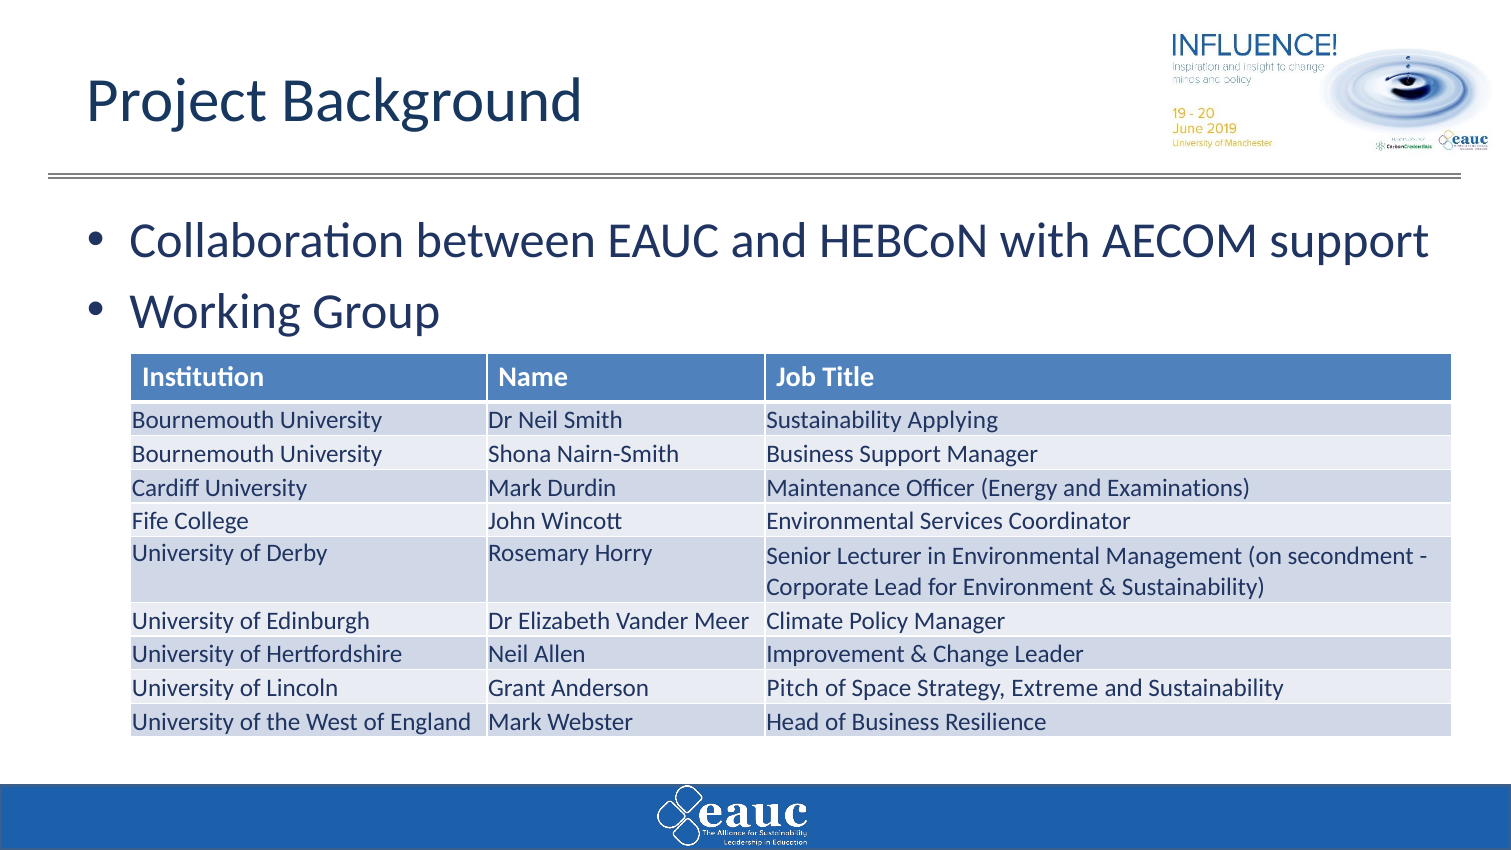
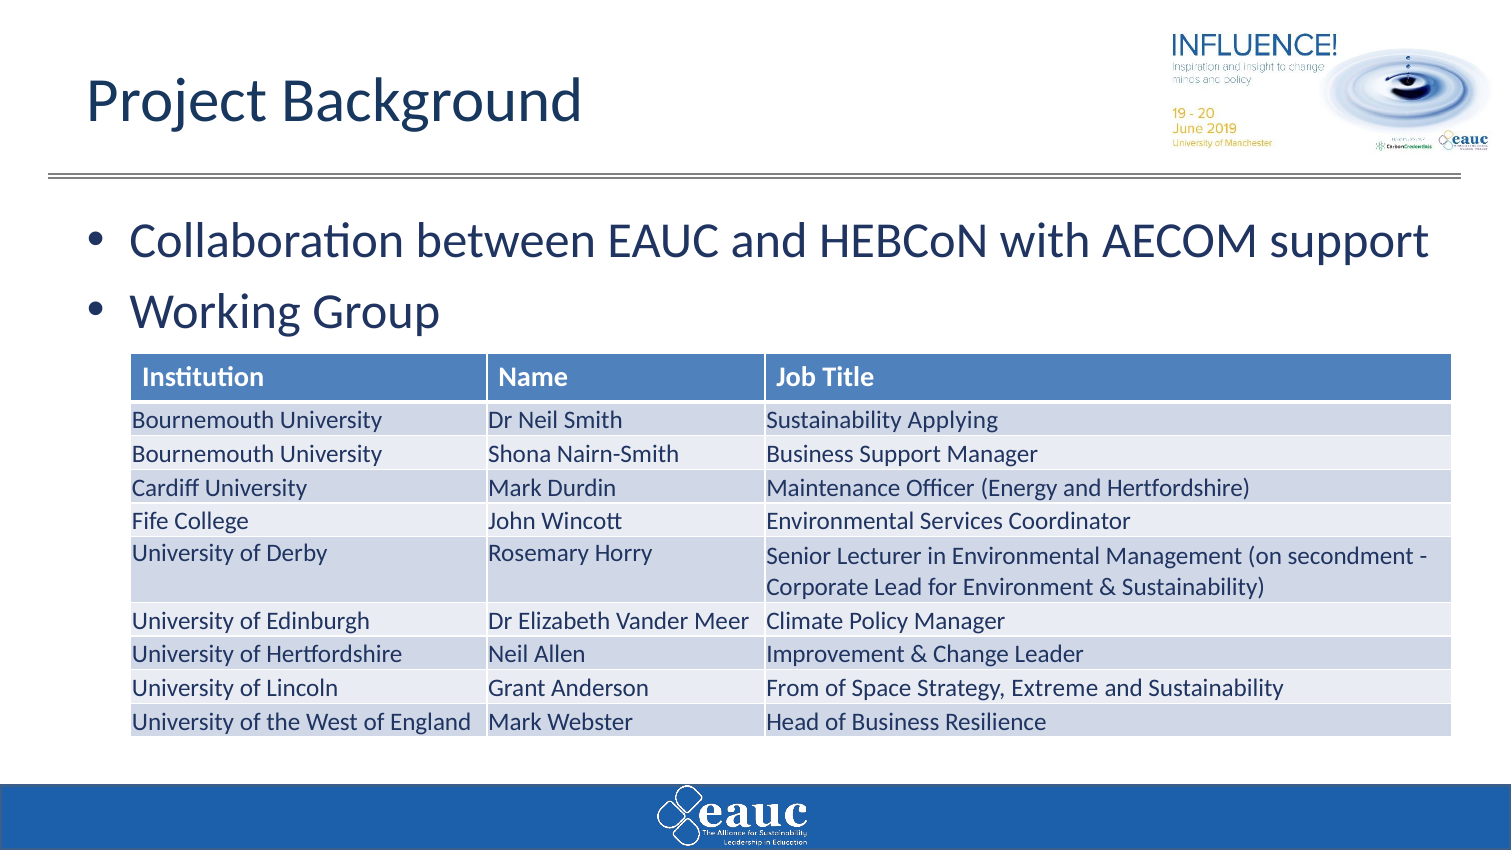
and Examinations: Examinations -> Hertfordshire
Pitch: Pitch -> From
